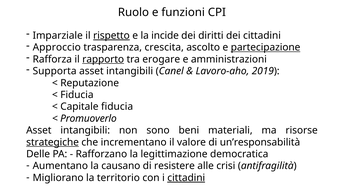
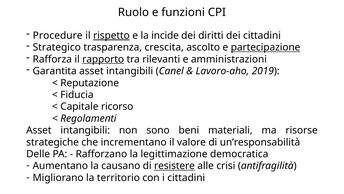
Imparziale: Imparziale -> Procedure
Approccio: Approccio -> Strategico
erogare: erogare -> rilevanti
Supporta: Supporta -> Garantita
Capitale fiducia: fiducia -> ricorso
Promuoverlo: Promuoverlo -> Regolamenti
strategiche underline: present -> none
resistere underline: none -> present
cittadini at (186, 177) underline: present -> none
